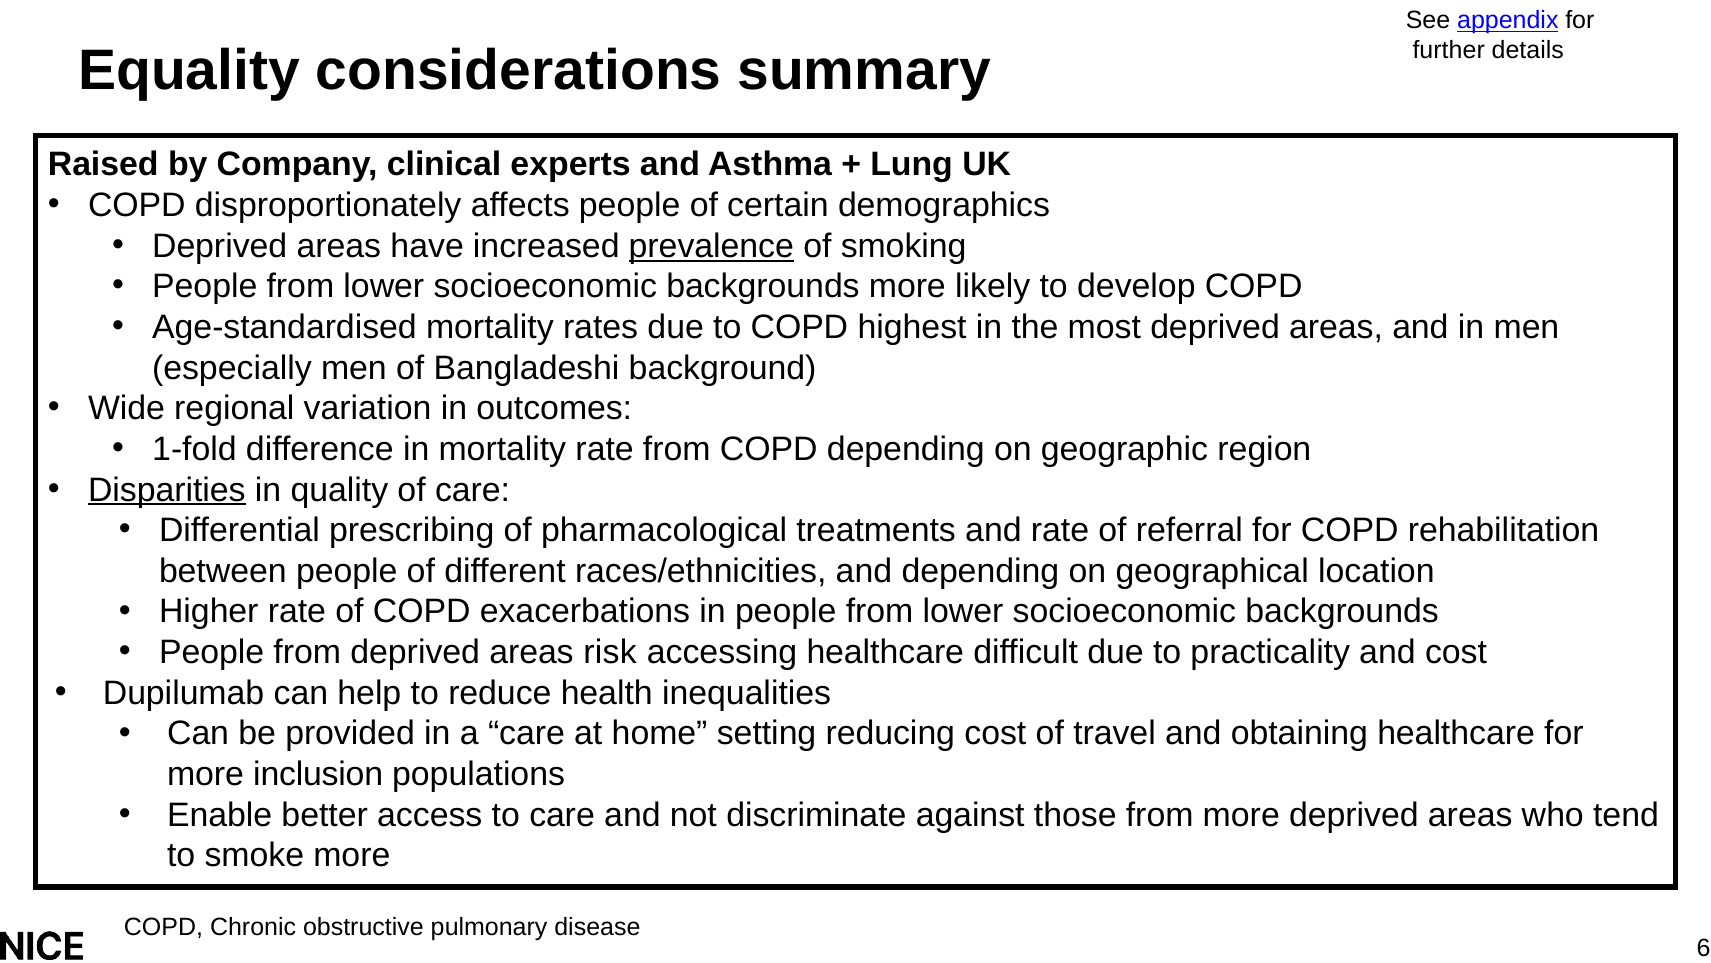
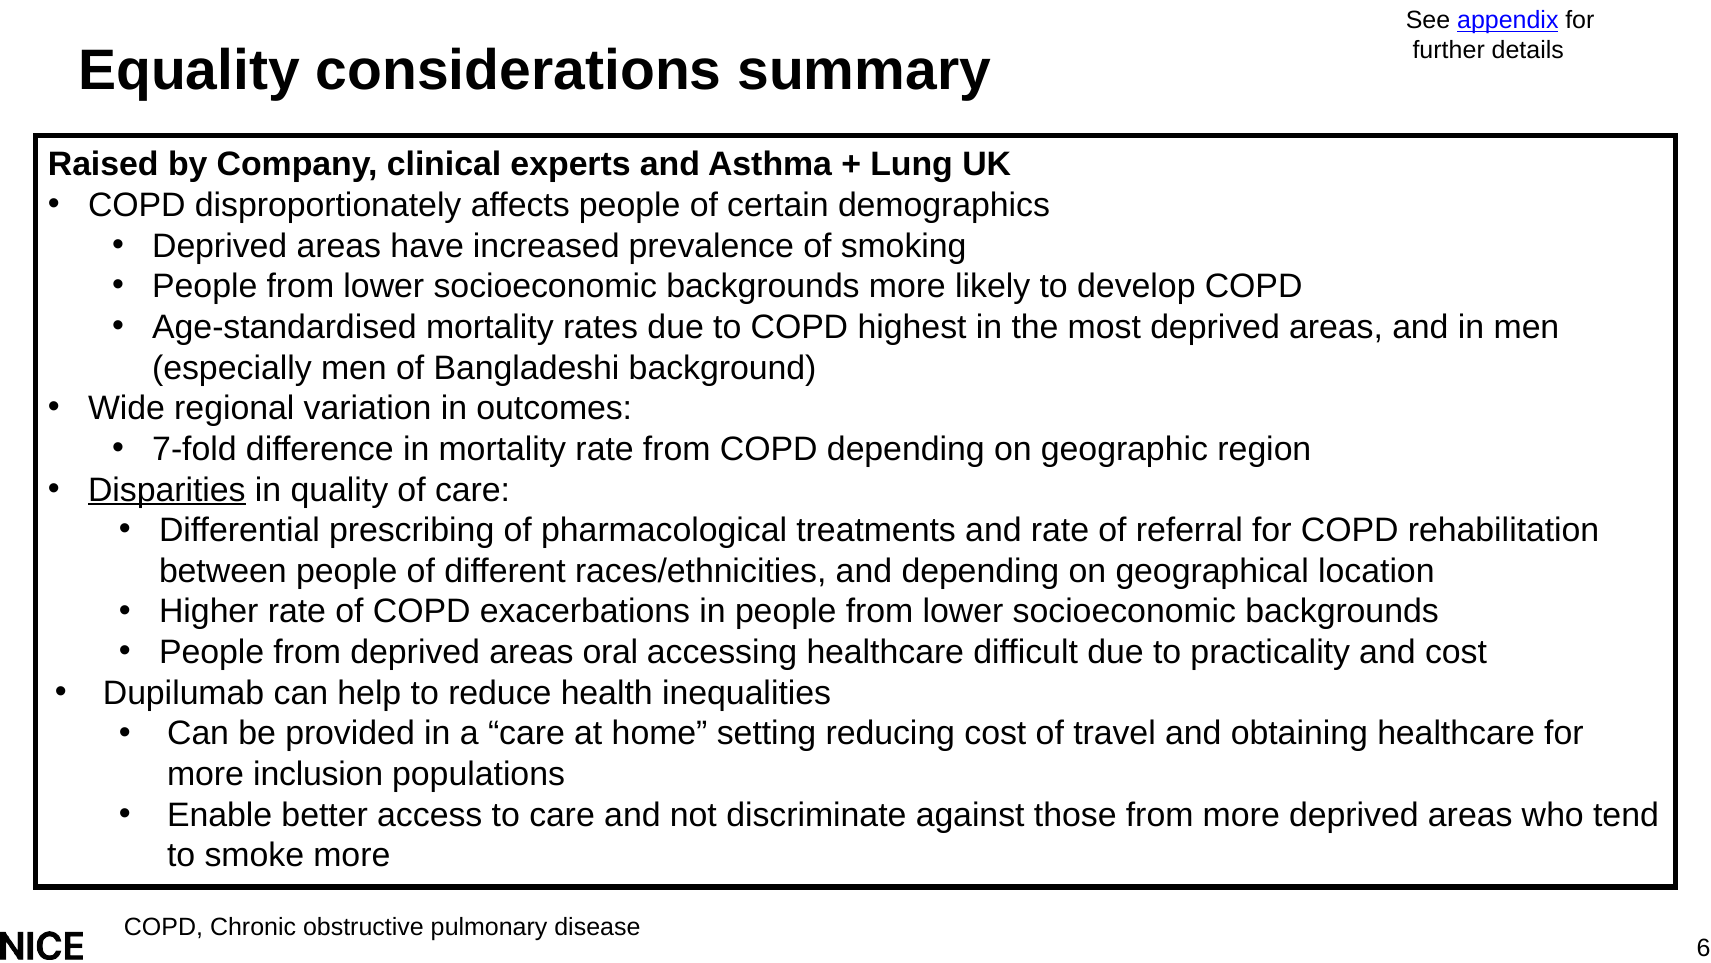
prevalence underline: present -> none
1-fold: 1-fold -> 7-fold
risk: risk -> oral
